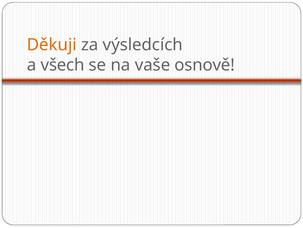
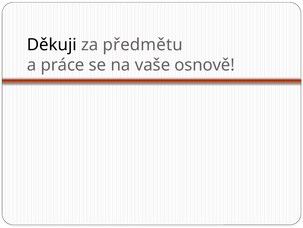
Děkuji colour: orange -> black
výsledcích: výsledcích -> předmětu
všech: všech -> práce
